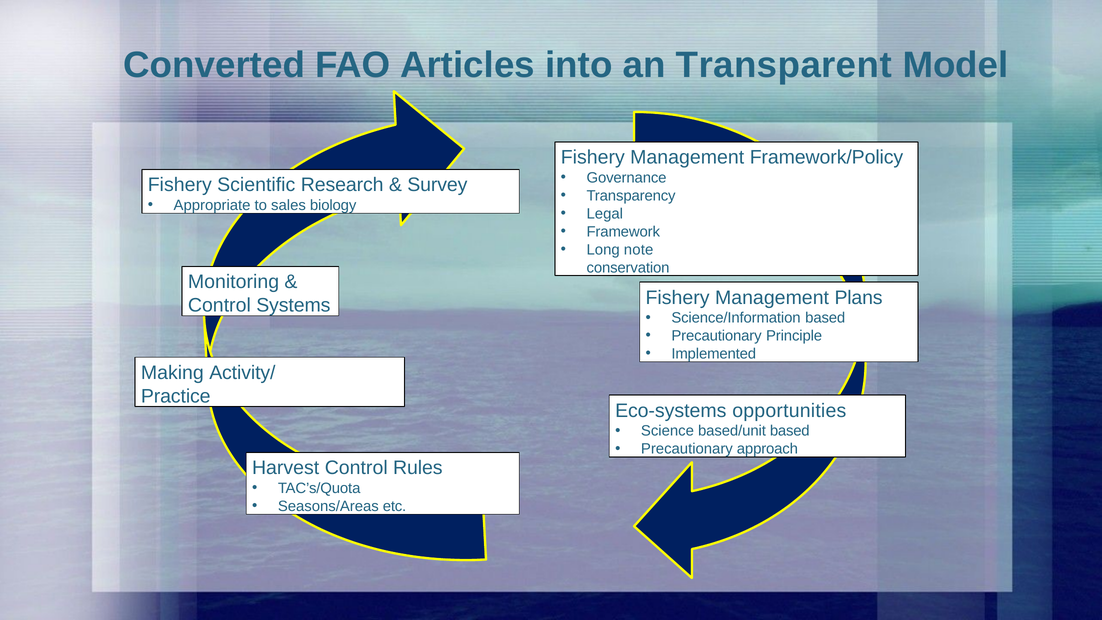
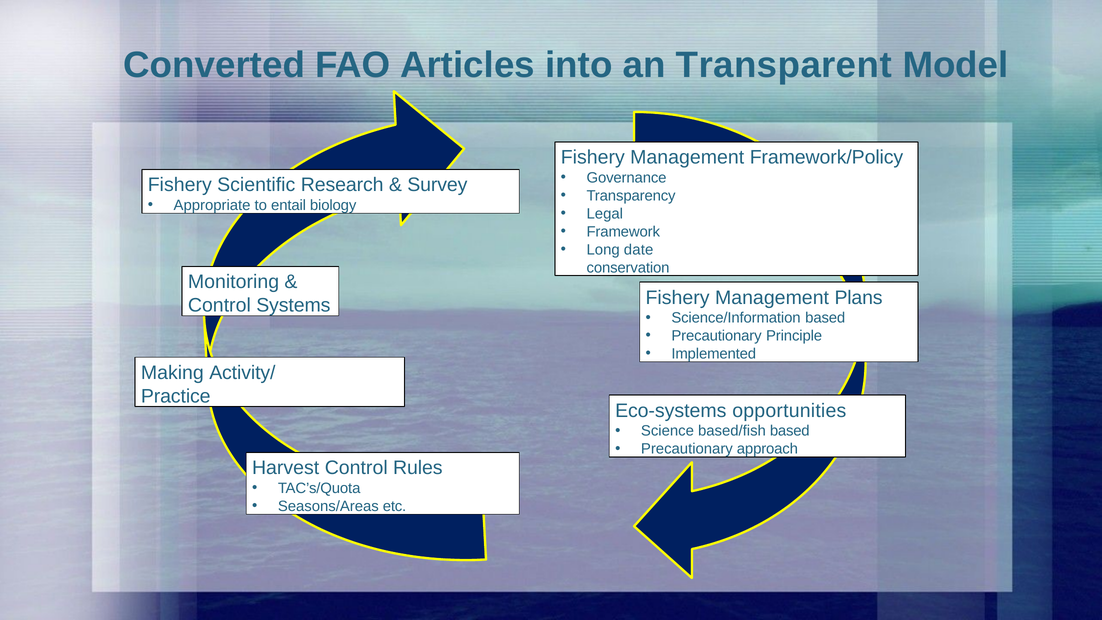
sales: sales -> entail
note: note -> date
based/unit: based/unit -> based/fish
